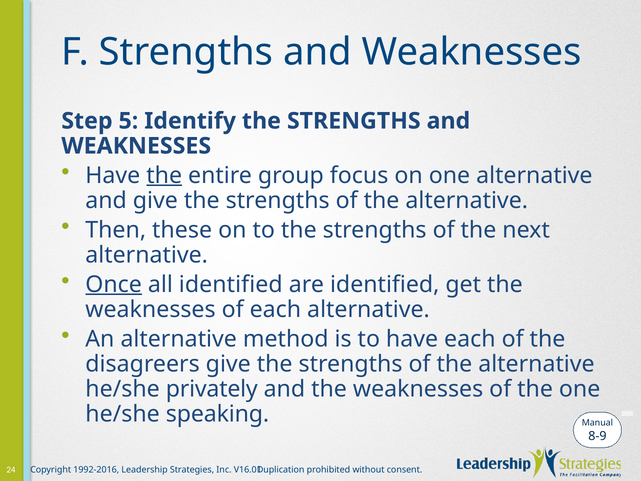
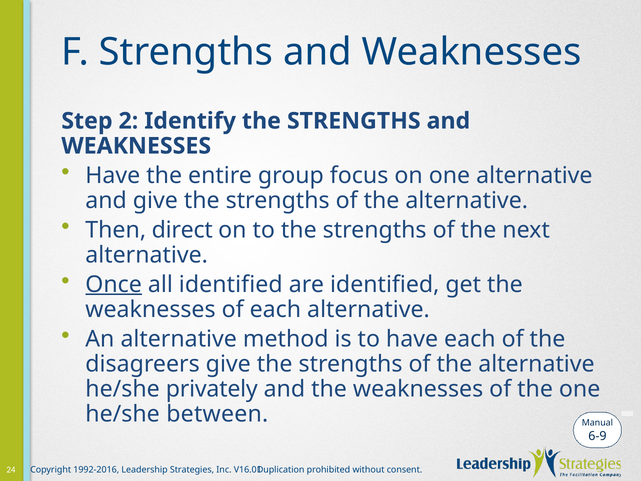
5: 5 -> 2
the at (164, 175) underline: present -> none
these: these -> direct
speaking: speaking -> between
8-9: 8-9 -> 6-9
